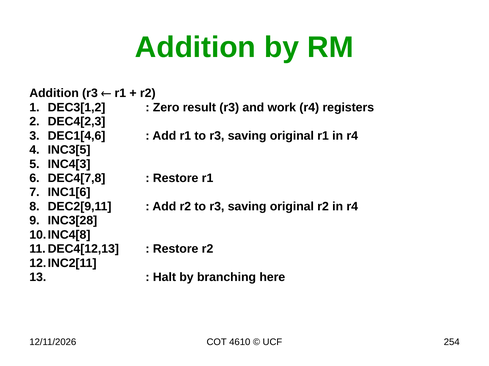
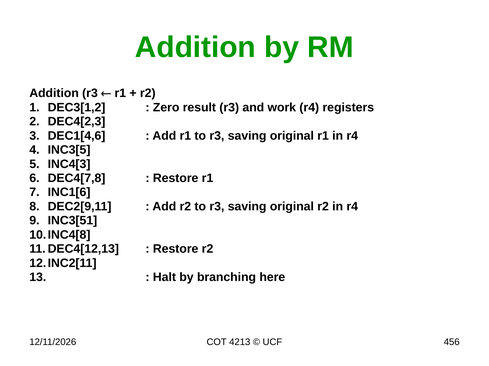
INC3[28: INC3[28 -> INC3[51
4610: 4610 -> 4213
254: 254 -> 456
